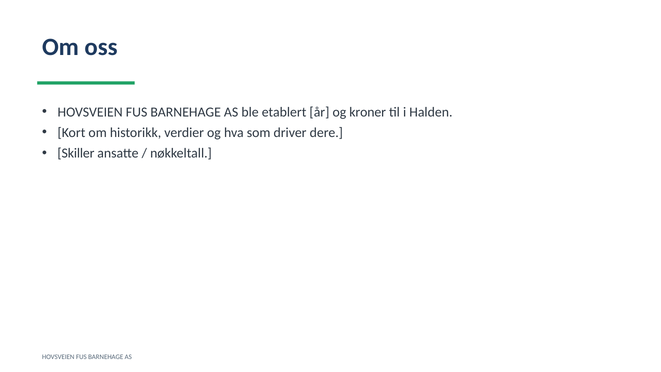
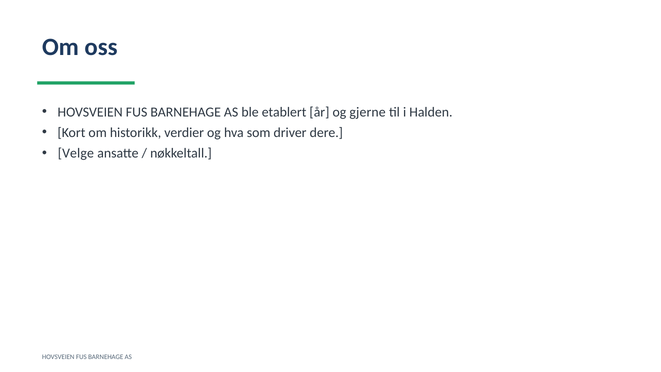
kroner: kroner -> gjerne
Skiller: Skiller -> Velge
